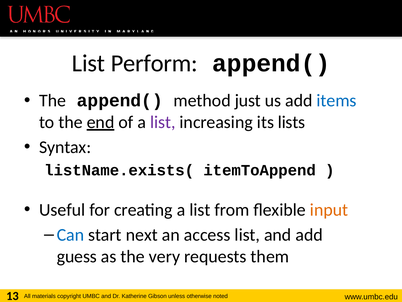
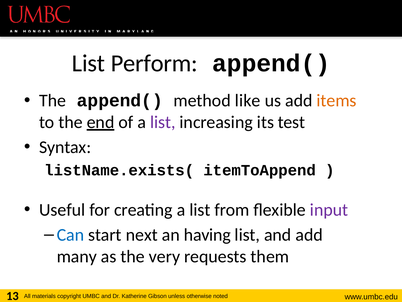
just: just -> like
items colour: blue -> orange
lists: lists -> test
input colour: orange -> purple
access: access -> having
guess: guess -> many
